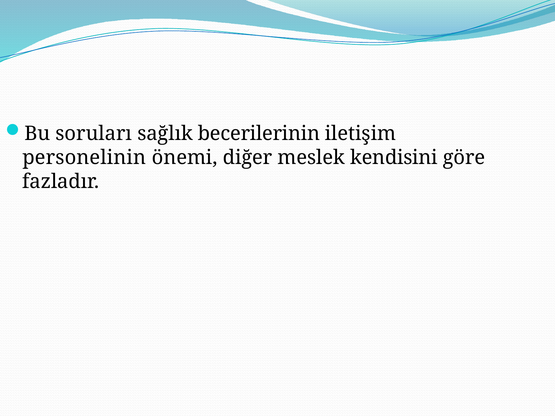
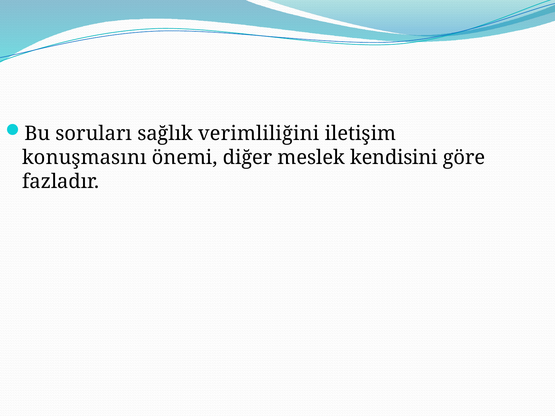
becerilerinin: becerilerinin -> verimliliğini
personelinin: personelinin -> konuşmasını
